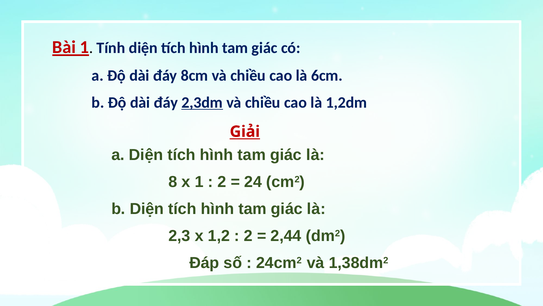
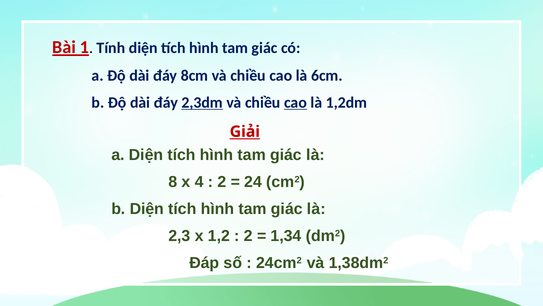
cao at (295, 102) underline: none -> present
x 1: 1 -> 4
2,44: 2,44 -> 1,34
